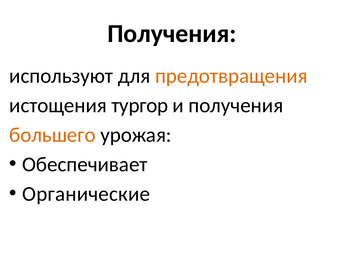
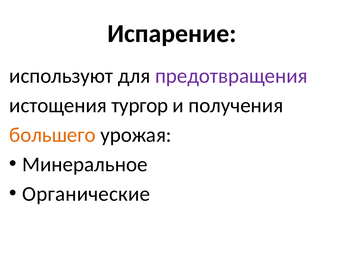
Получения at (172, 34): Получения -> Испарение
предотвращения colour: orange -> purple
Обеспечивает: Обеспечивает -> Минеральное
